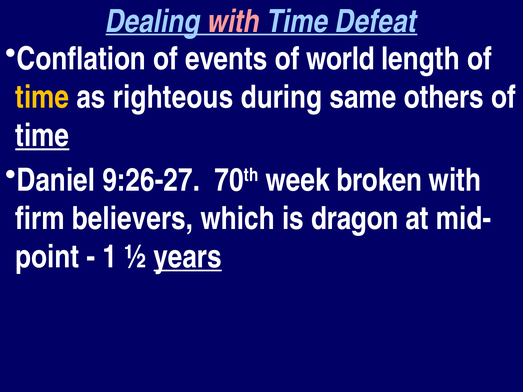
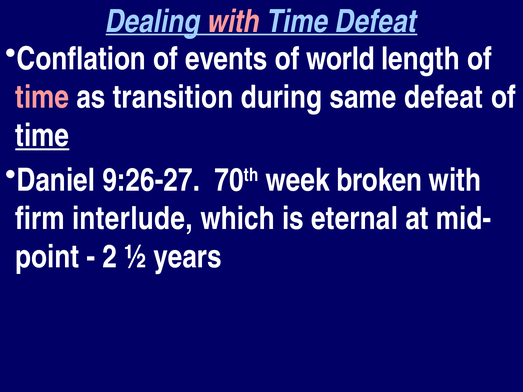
time at (42, 97) colour: yellow -> pink
righteous: righteous -> transition
same others: others -> defeat
believers: believers -> interlude
dragon: dragon -> eternal
1: 1 -> 2
years underline: present -> none
